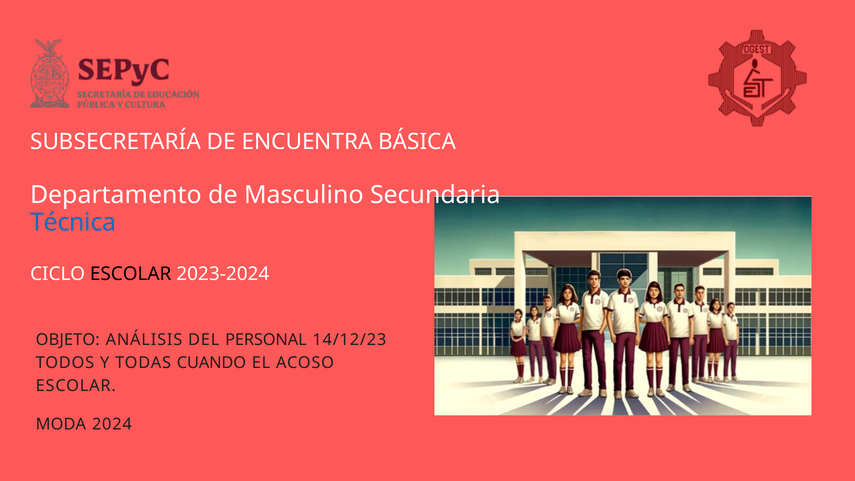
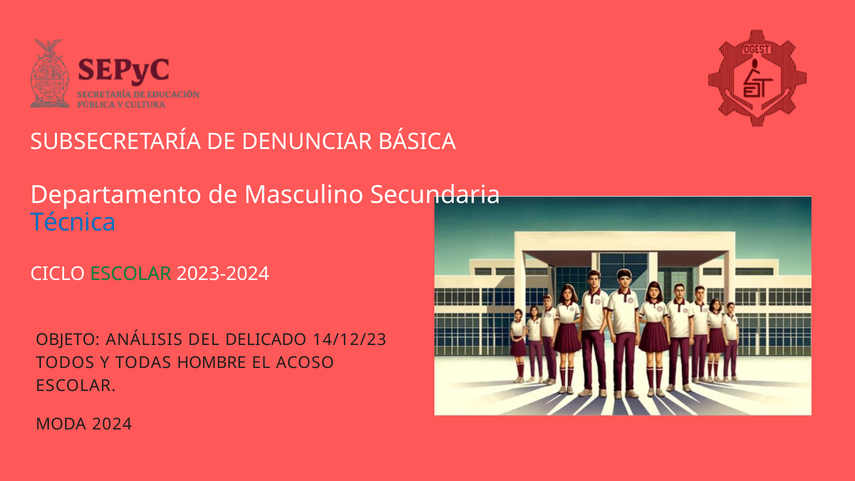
ENCUENTRA: ENCUENTRA -> DENUNCIAR
ESCOLAR at (131, 274) colour: black -> green
PERSONAL: PERSONAL -> DELICADO
CUANDO: CUANDO -> HOMBRE
